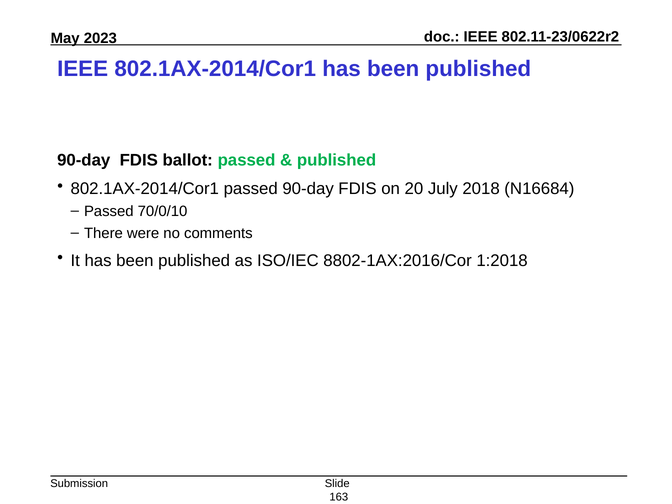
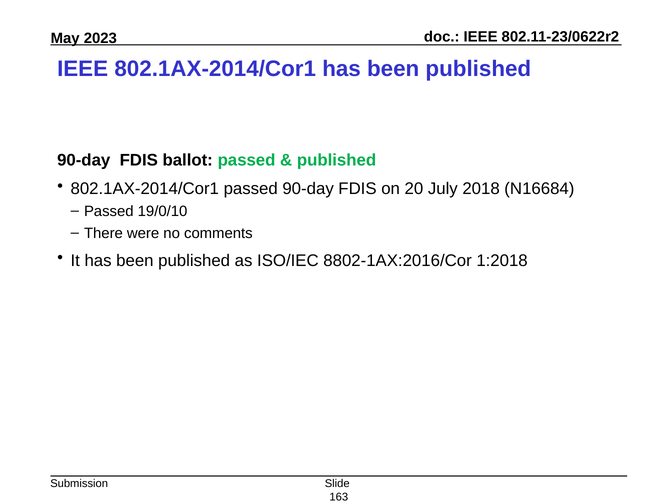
70/0/10: 70/0/10 -> 19/0/10
